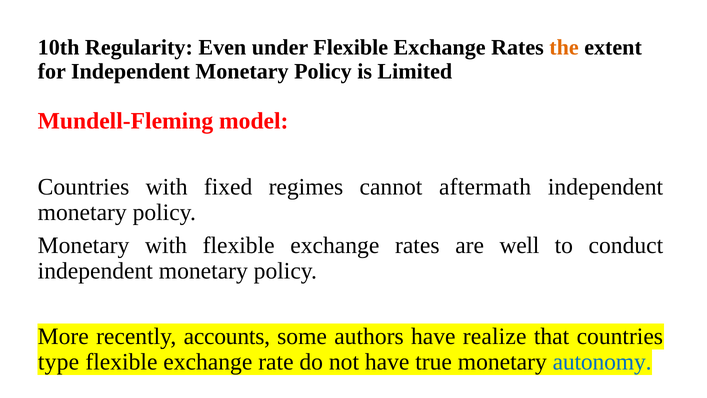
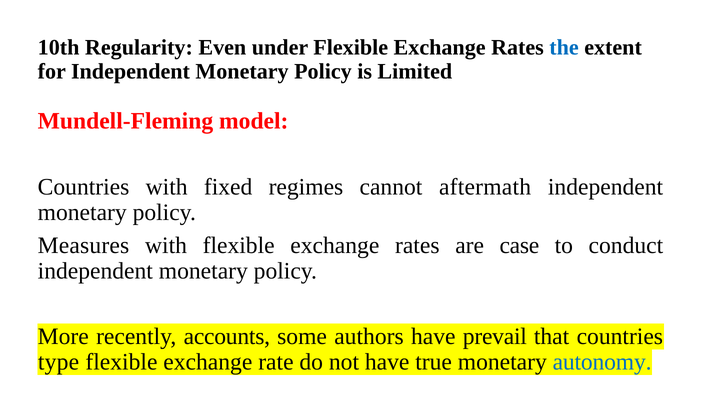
the colour: orange -> blue
Monetary at (84, 245): Monetary -> Measures
well: well -> case
realize: realize -> prevail
